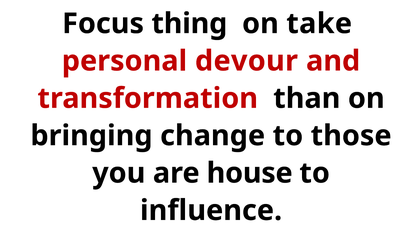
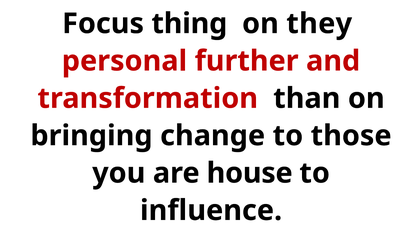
take: take -> they
devour: devour -> further
